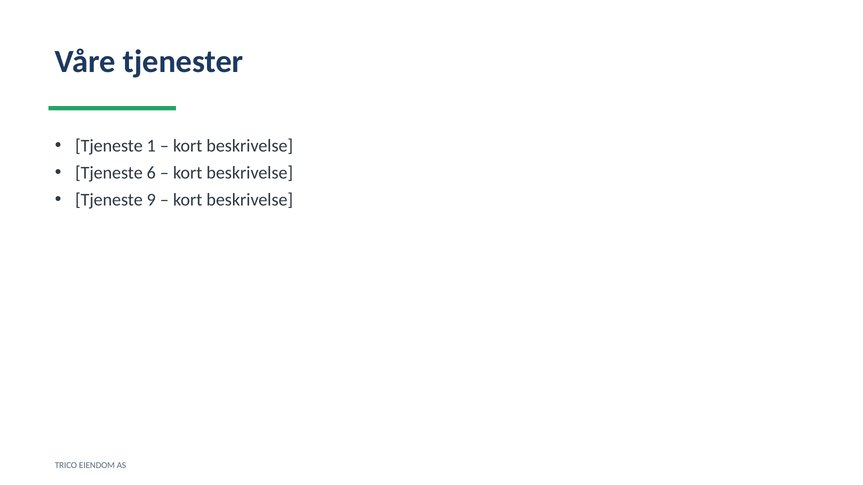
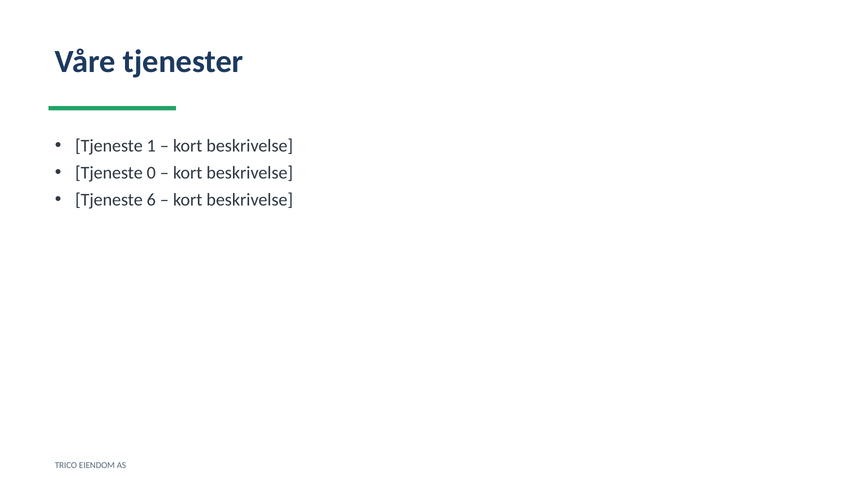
6: 6 -> 0
9: 9 -> 6
